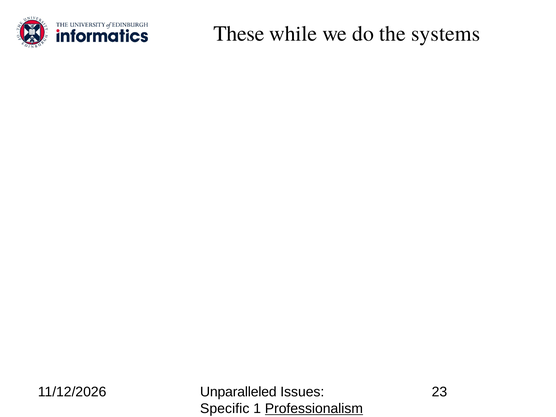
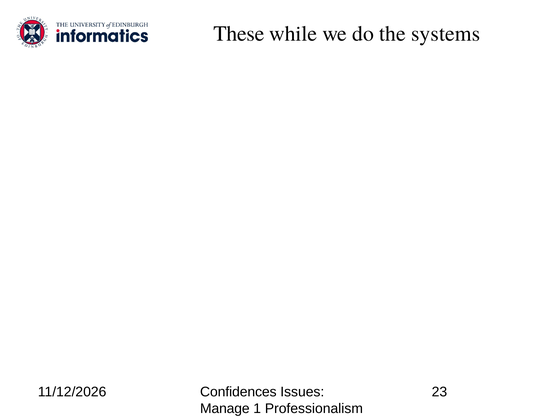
Unparalleled: Unparalleled -> Confidences
Specific: Specific -> Manage
Professionalism underline: present -> none
